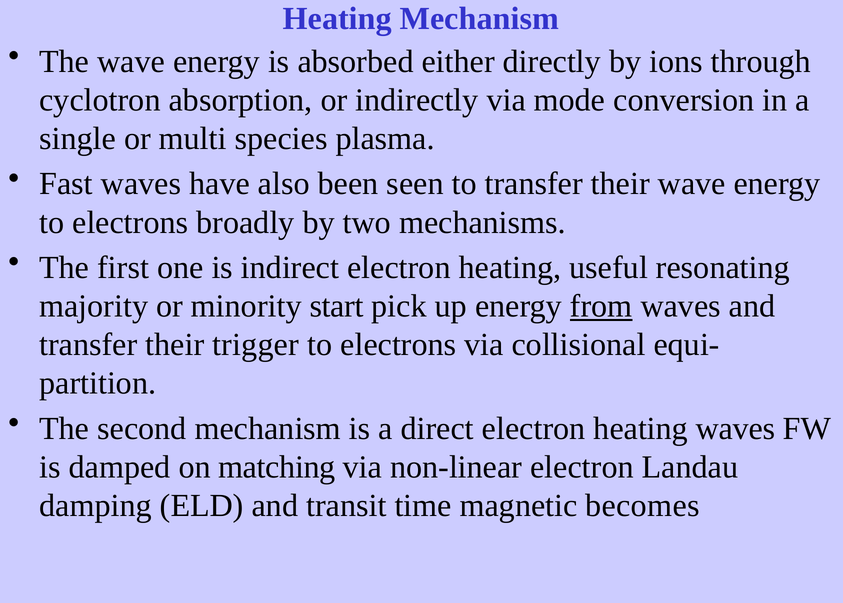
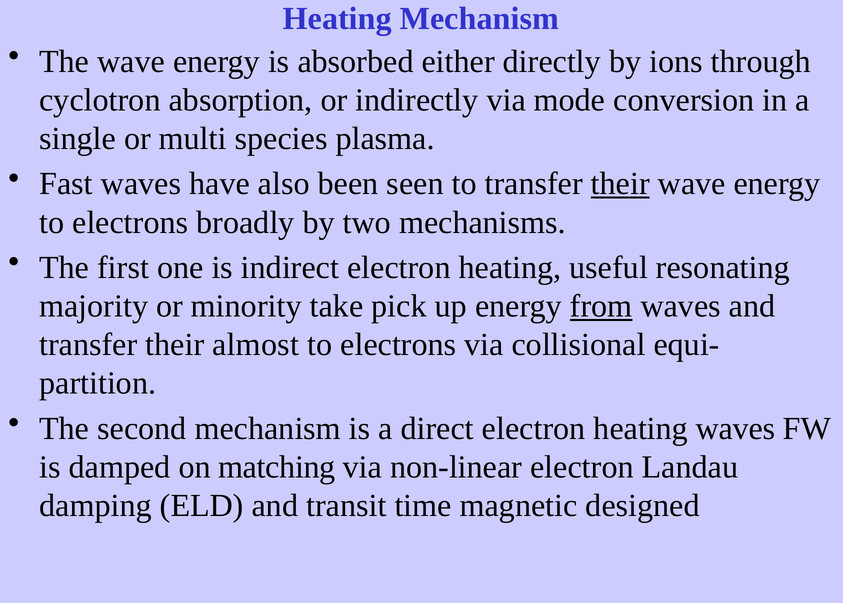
their at (620, 184) underline: none -> present
start: start -> take
trigger: trigger -> almost
becomes: becomes -> designed
